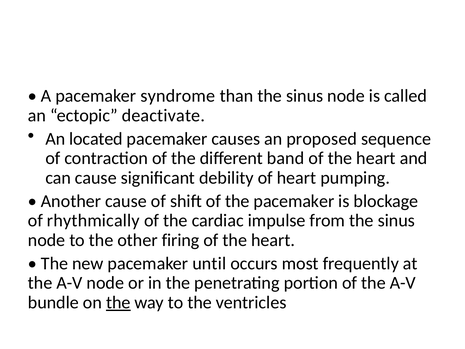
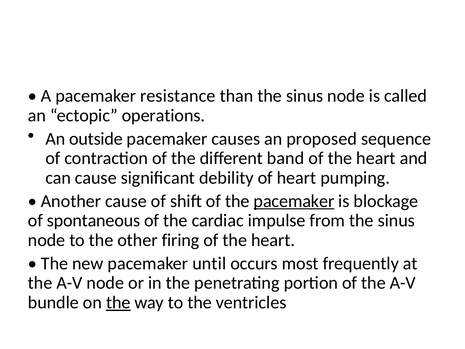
syndrome: syndrome -> resistance
deactivate: deactivate -> operations
located: located -> outside
pacemaker at (294, 201) underline: none -> present
rhythmically: rhythmically -> spontaneous
